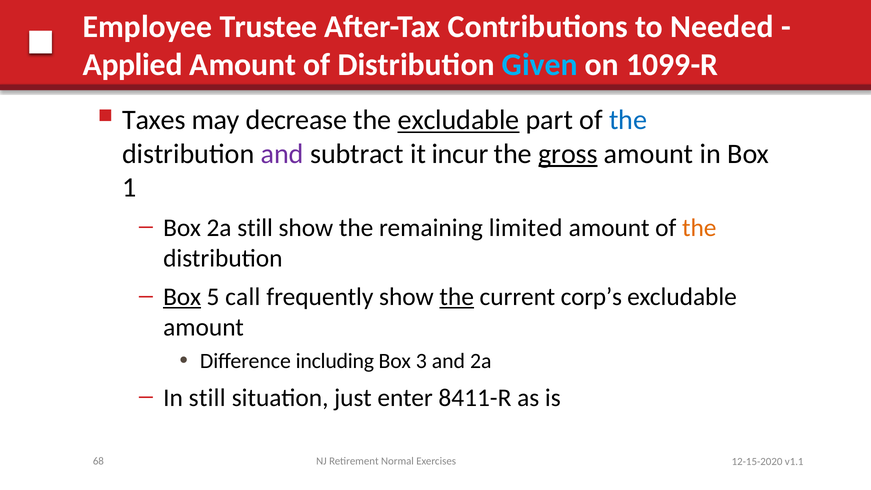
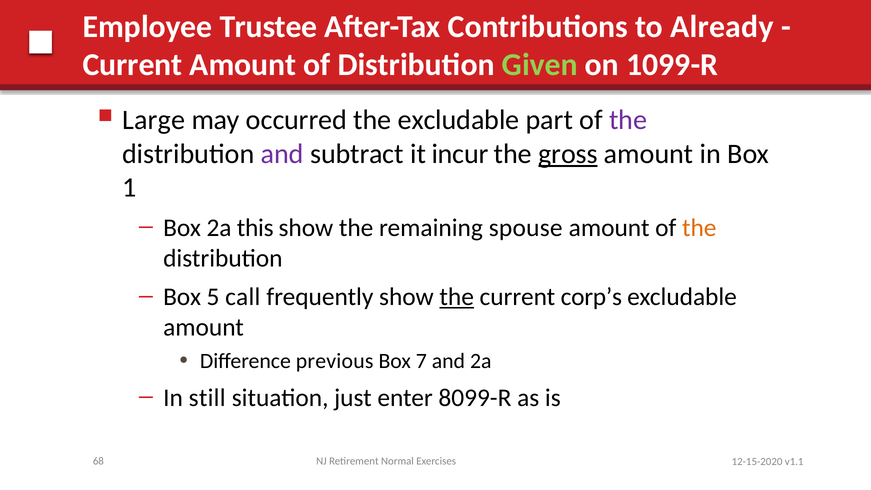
Needed: Needed -> Already
Applied at (133, 65): Applied -> Current
Given colour: light blue -> light green
Taxes: Taxes -> Large
decrease: decrease -> occurred
excludable at (459, 120) underline: present -> none
the at (628, 120) colour: blue -> purple
2a still: still -> this
limited: limited -> spouse
Box at (182, 297) underline: present -> none
including: including -> previous
3: 3 -> 7
8411-R: 8411-R -> 8099-R
